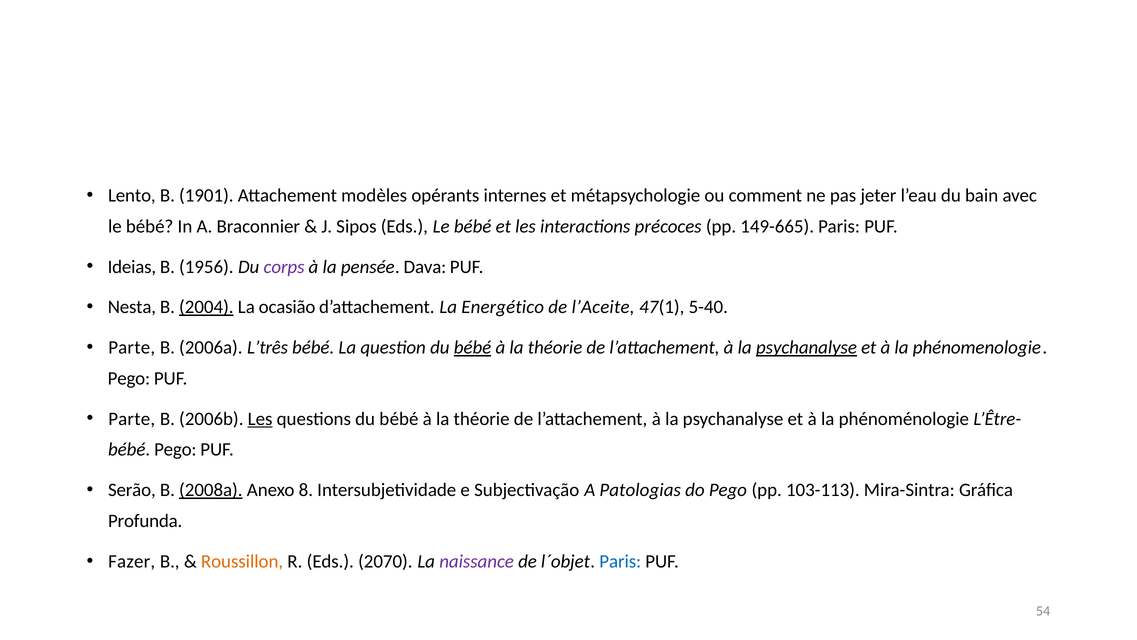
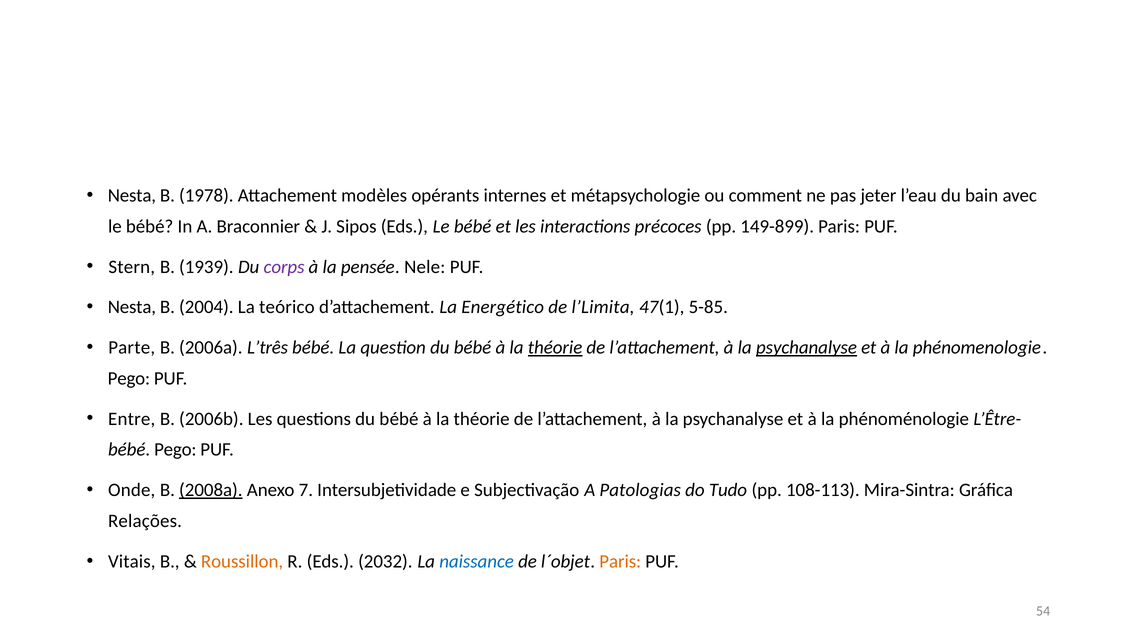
Lento at (132, 195): Lento -> Nesta
1901: 1901 -> 1978
149-665: 149-665 -> 149-899
Ideias: Ideias -> Stern
1956: 1956 -> 1939
Dava: Dava -> Nele
2004 underline: present -> none
ocasião: ocasião -> teórico
l’Aceite: l’Aceite -> l’Limita
5-40: 5-40 -> 5-85
bébé at (473, 347) underline: present -> none
théorie at (555, 347) underline: none -> present
Parte at (132, 419): Parte -> Entre
Les at (260, 419) underline: present -> none
Serão: Serão -> Onde
8: 8 -> 7
do Pego: Pego -> Tudo
103-113: 103-113 -> 108-113
Profunda: Profunda -> Relações
Fazer: Fazer -> Vitais
2070: 2070 -> 2032
naissance colour: purple -> blue
Paris at (620, 561) colour: blue -> orange
